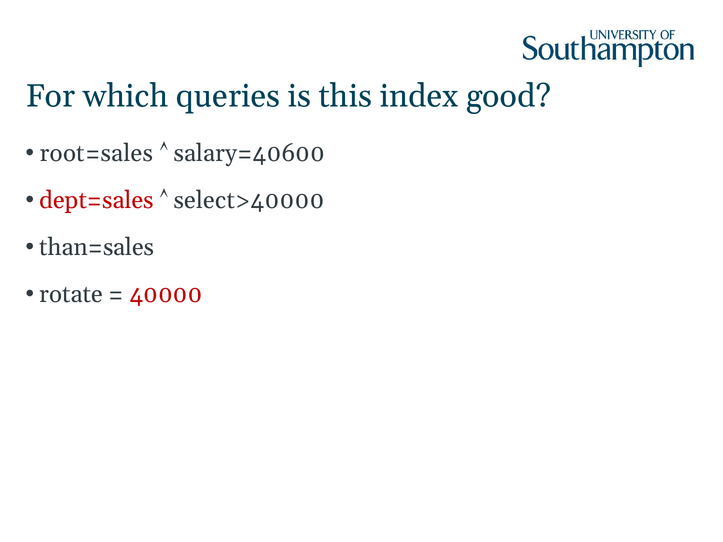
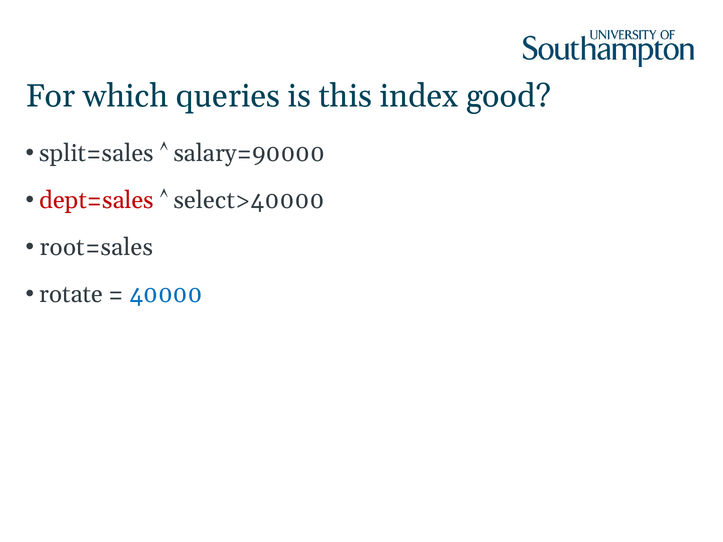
root=sales: root=sales -> split=sales
salary=40600: salary=40600 -> salary=90000
than=sales: than=sales -> root=sales
40000 colour: red -> blue
